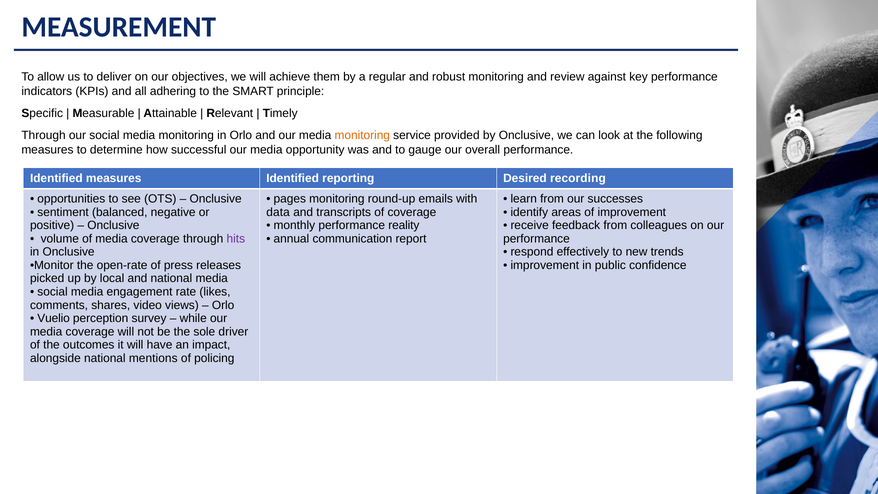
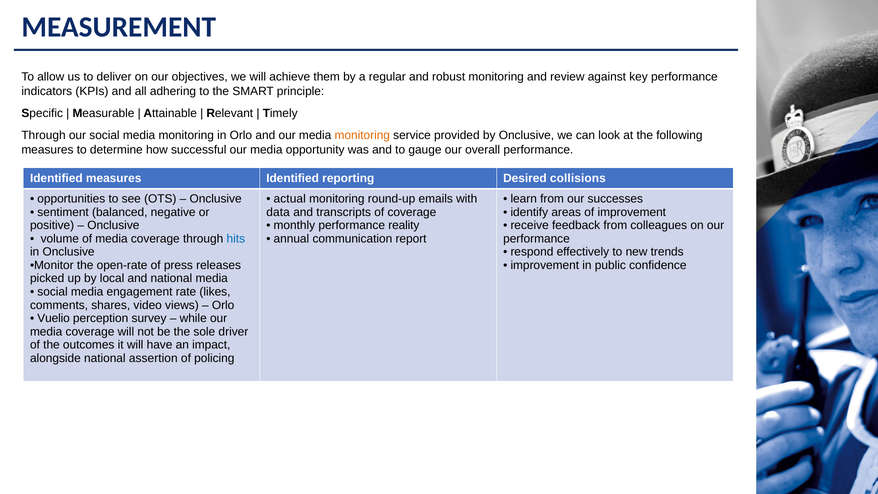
recording: recording -> collisions
pages: pages -> actual
hits colour: purple -> blue
mentions: mentions -> assertion
